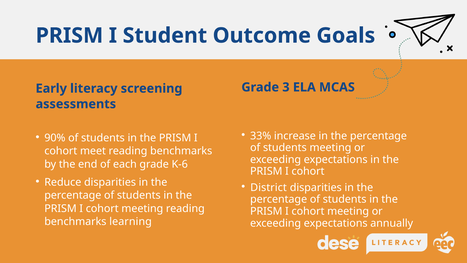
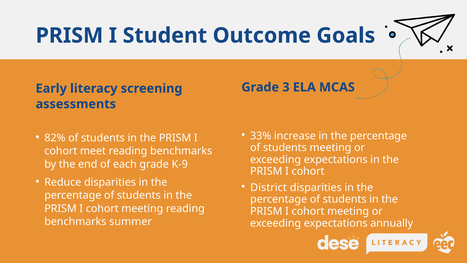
90%: 90% -> 82%
K-6: K-6 -> K-9
learning: learning -> summer
